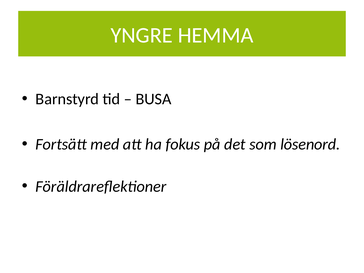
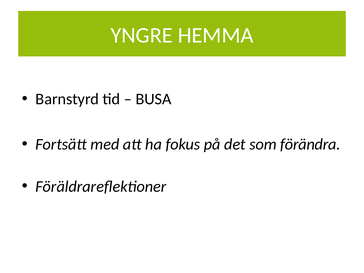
lösenord: lösenord -> förändra
